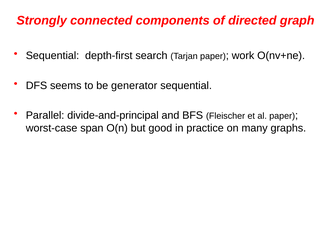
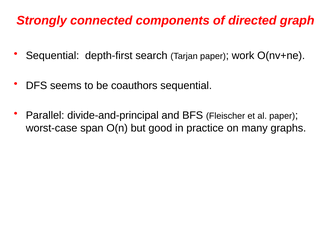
generator: generator -> coauthors
